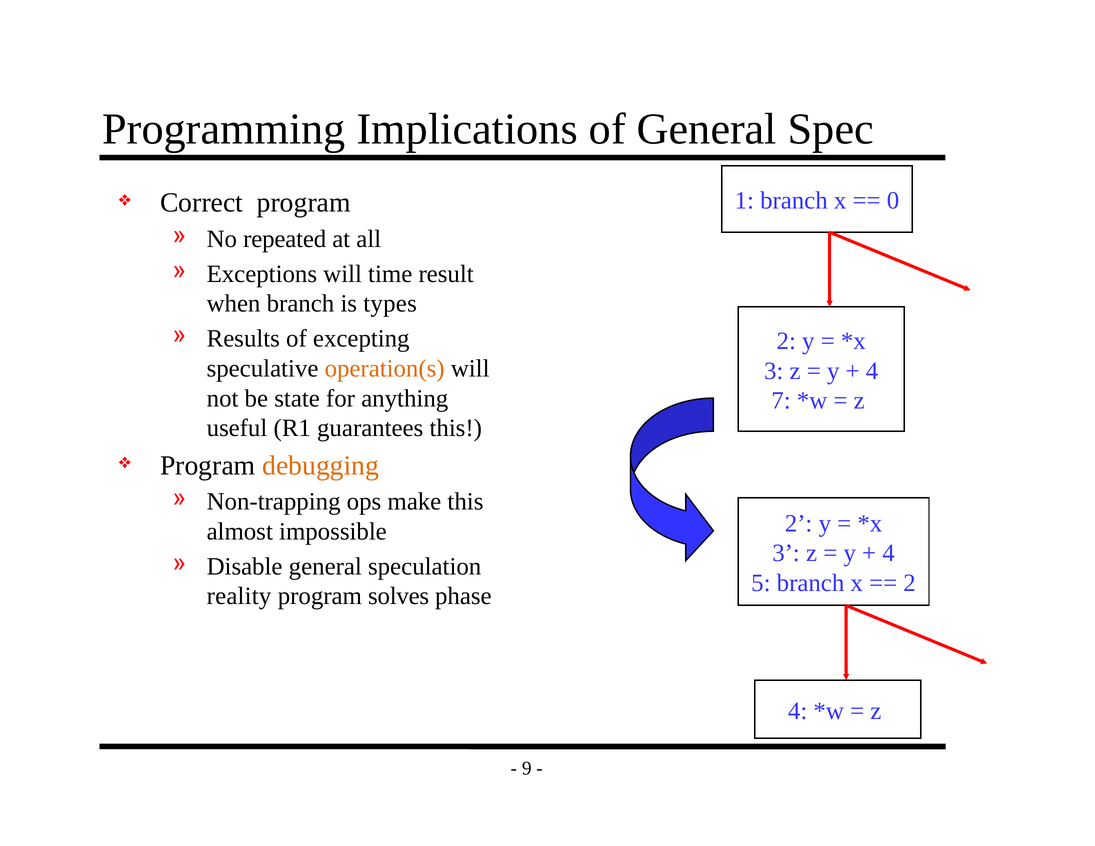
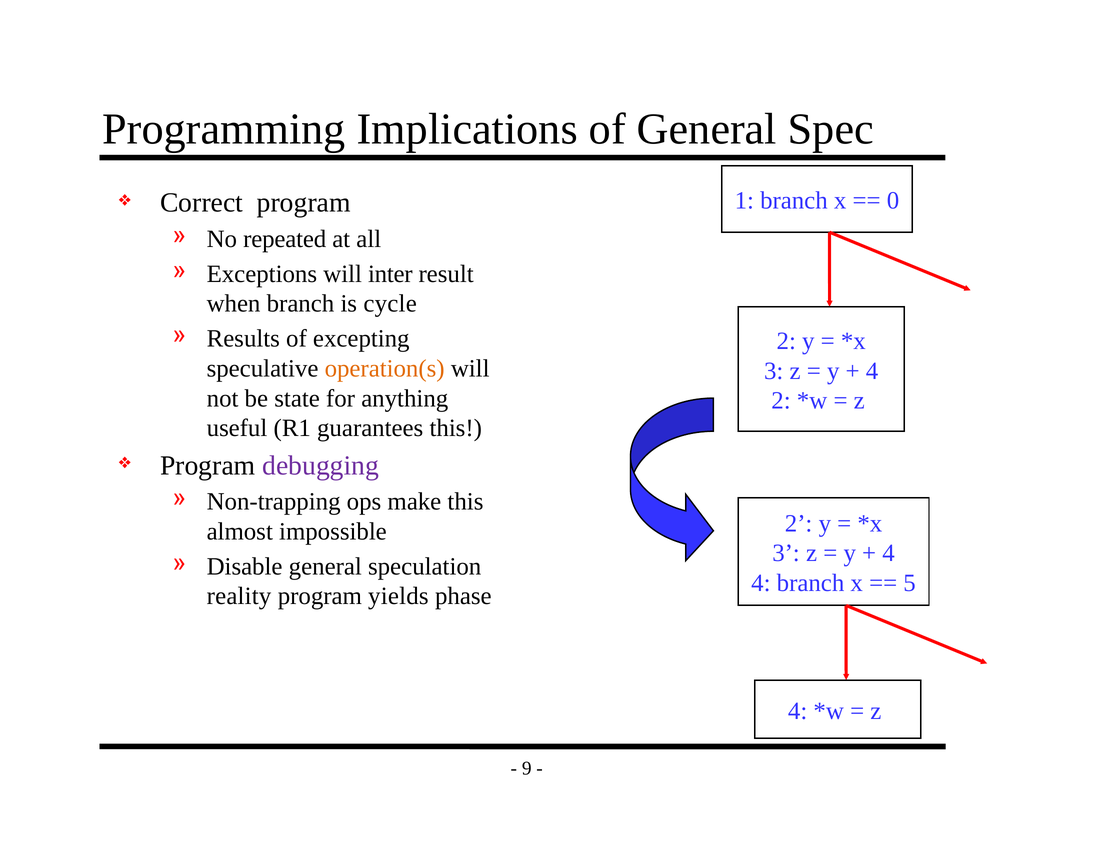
time: time -> inter
types: types -> cycle
7 at (781, 401): 7 -> 2
debugging colour: orange -> purple
5 at (761, 583): 5 -> 4
2 at (910, 583): 2 -> 5
solves: solves -> yields
